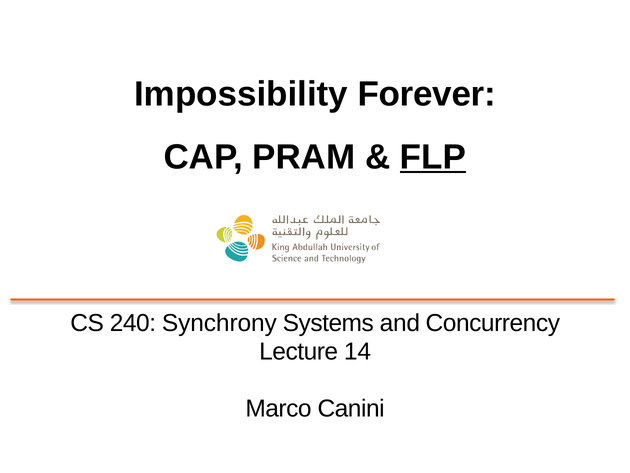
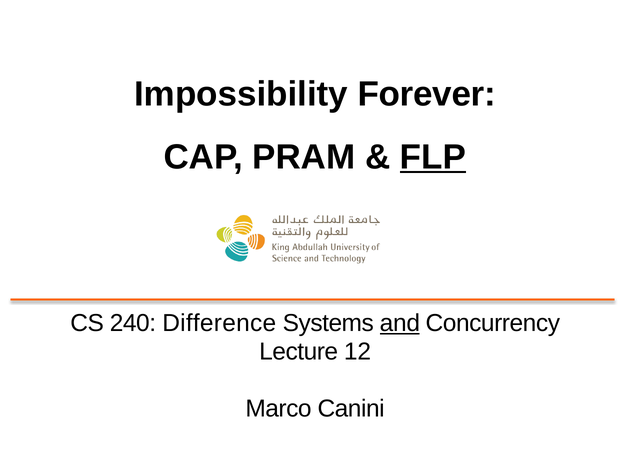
Synchrony: Synchrony -> Difference
and underline: none -> present
14: 14 -> 12
